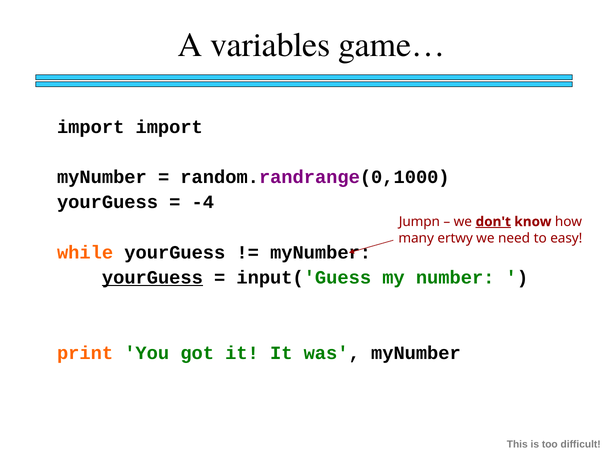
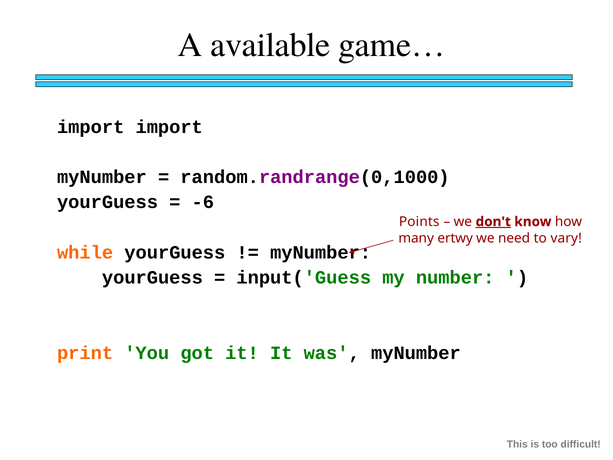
variables: variables -> available
-4: -4 -> -6
Jumpn: Jumpn -> Points
easy: easy -> vary
yourGuess at (152, 277) underline: present -> none
